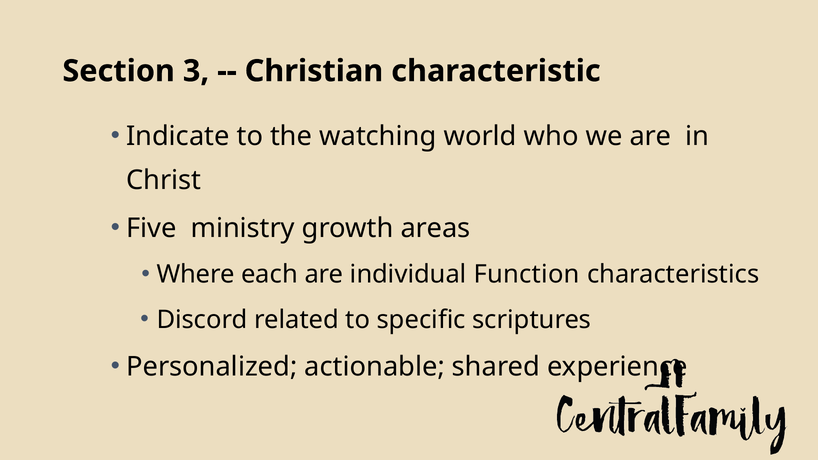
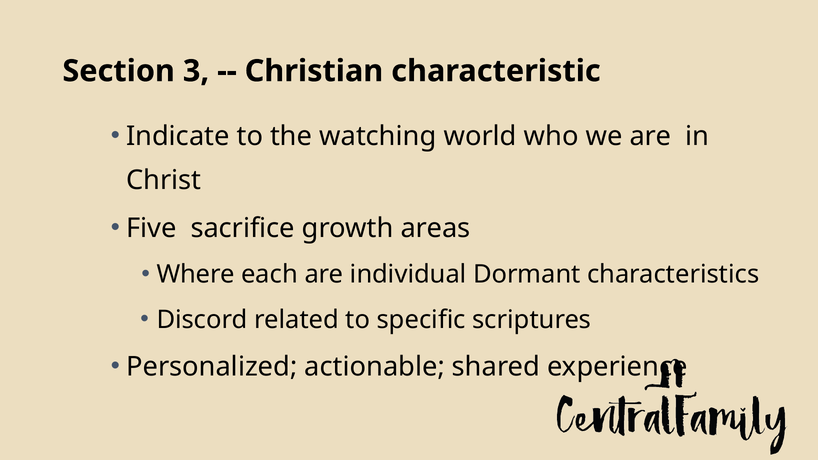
ministry: ministry -> sacrifice
Function: Function -> Dormant
